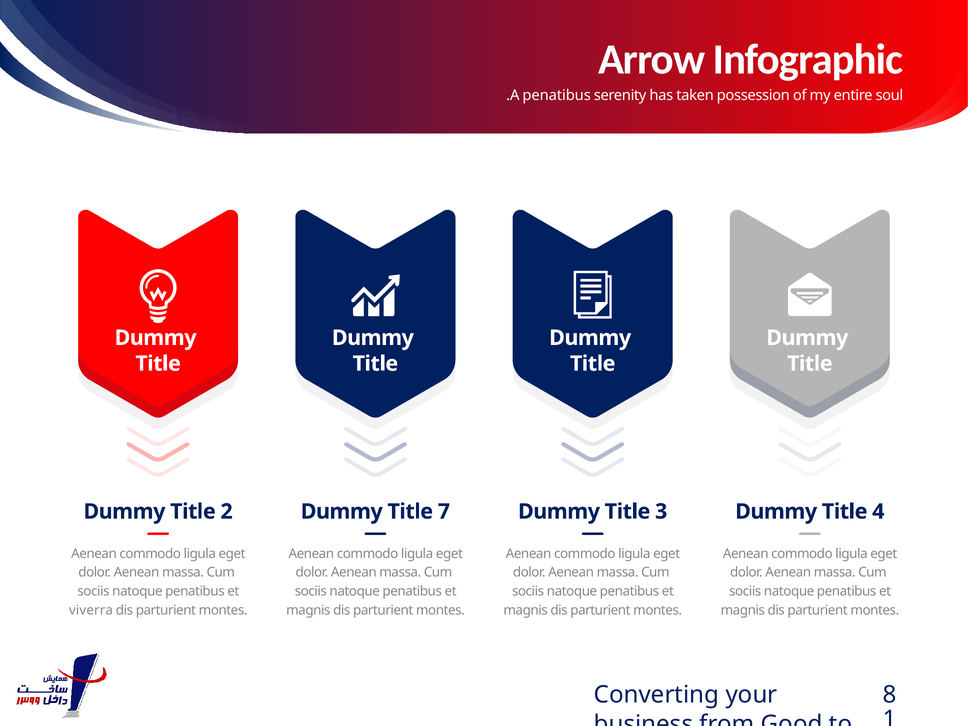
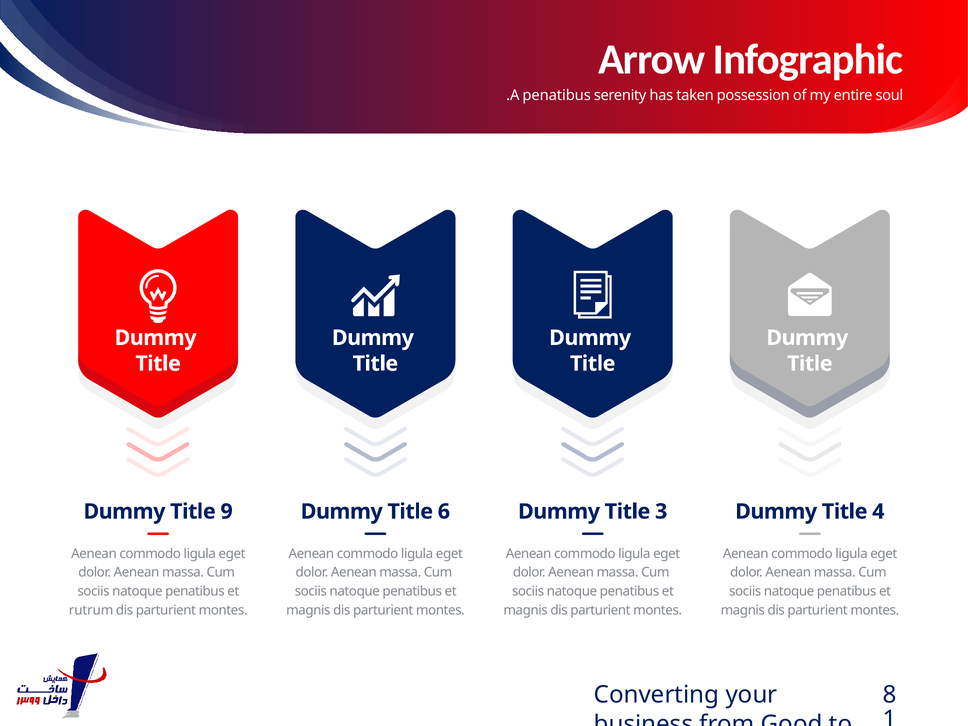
2: 2 -> 9
7: 7 -> 6
viverra: viverra -> rutrum
